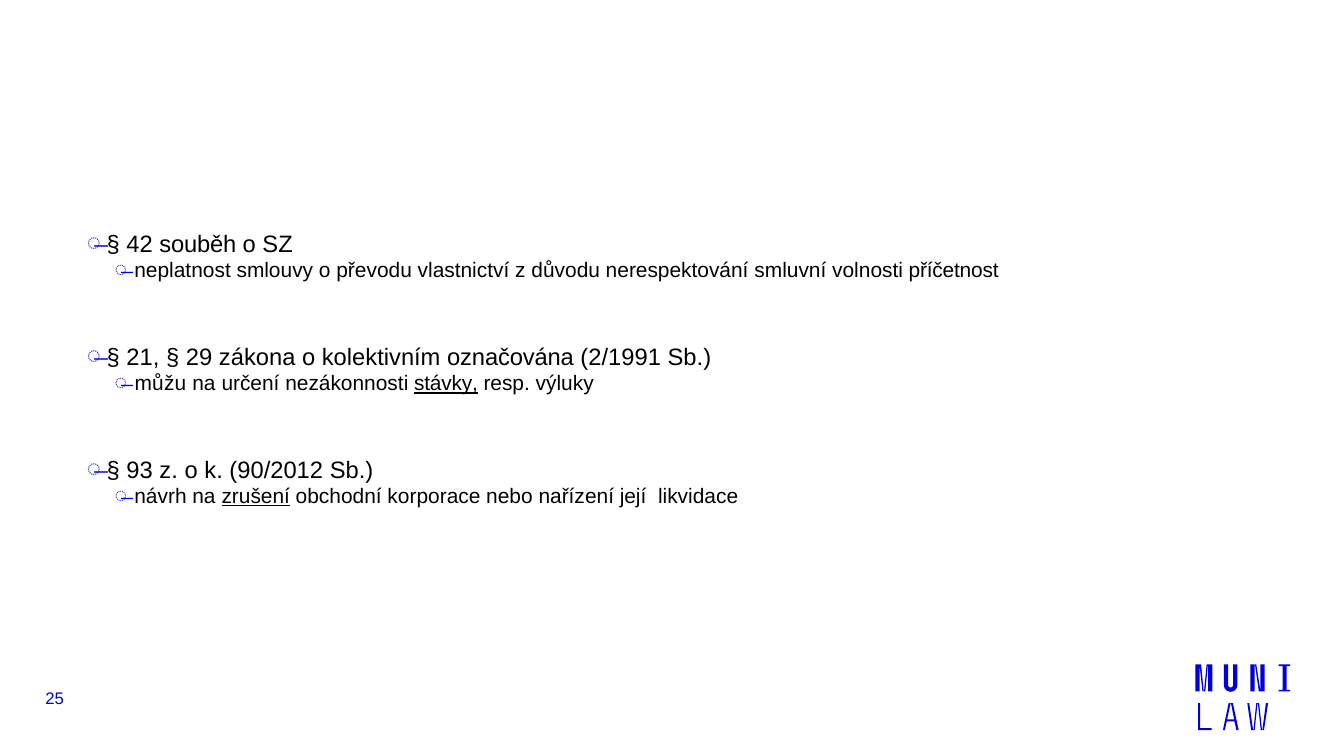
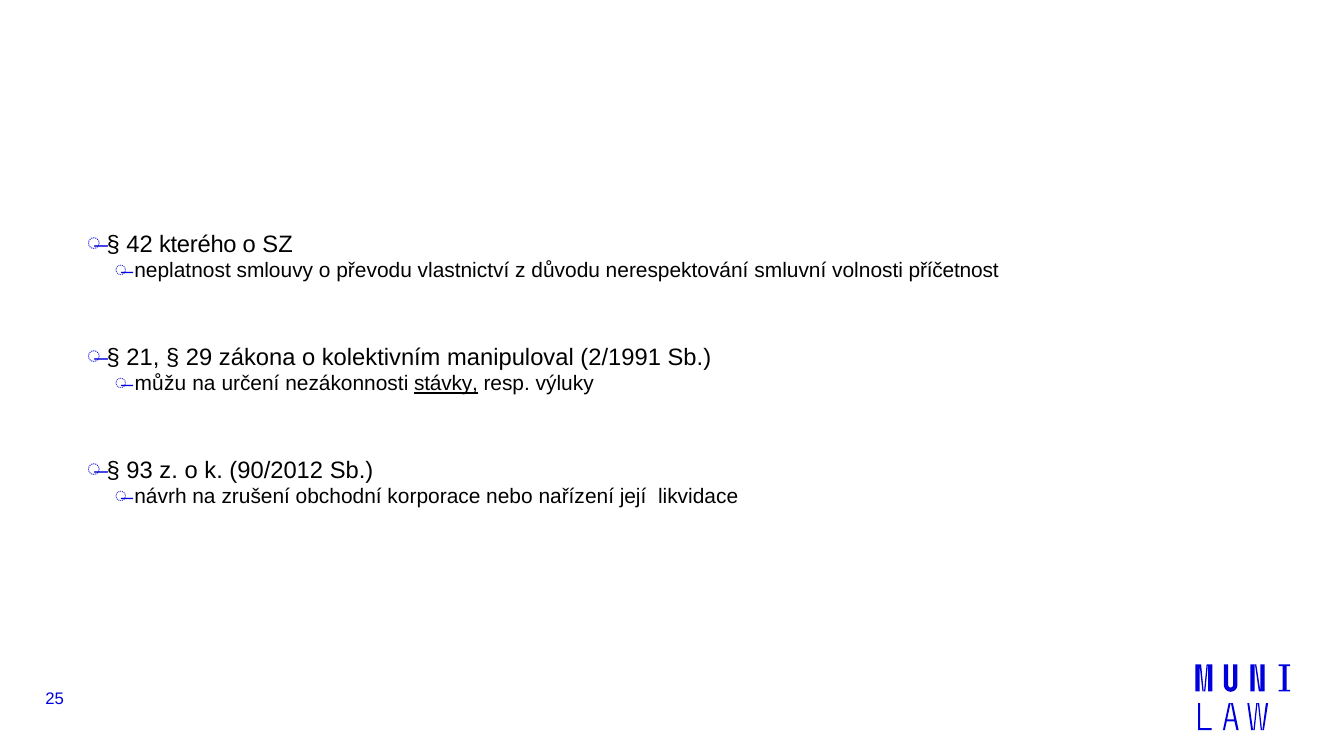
souběh: souběh -> kterého
označována: označována -> manipuloval
zrušení underline: present -> none
